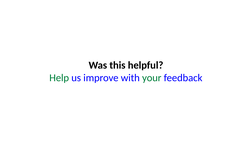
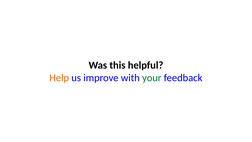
Help colour: green -> orange
